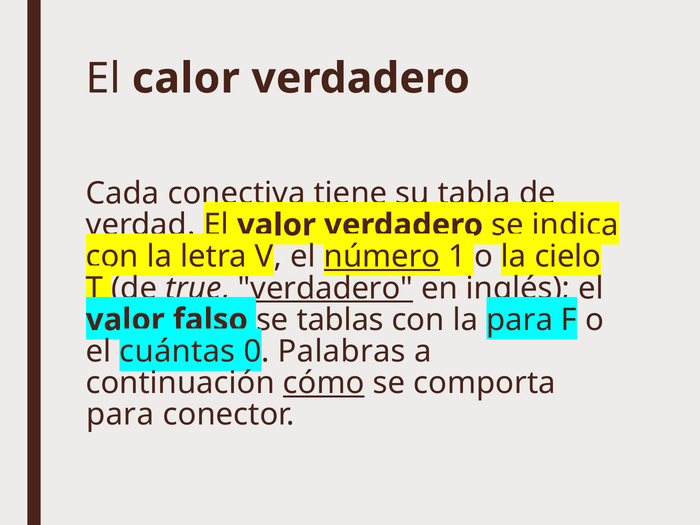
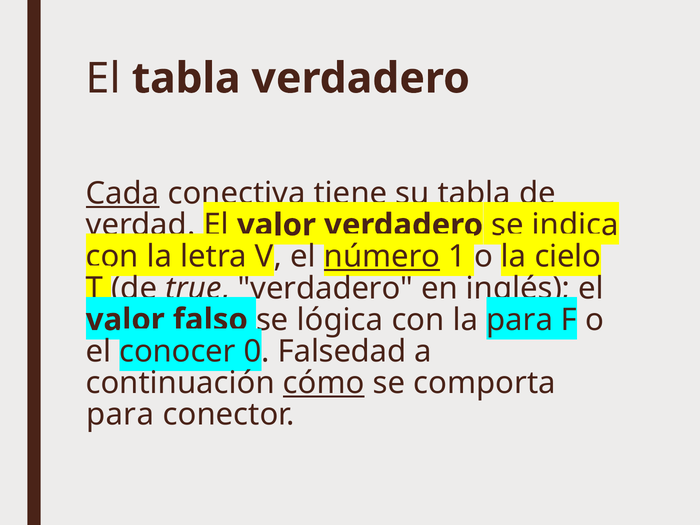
El calor: calor -> tabla
Cada underline: none -> present
verdadero at (325, 288) underline: present -> none
tablas: tablas -> lógica
cuántas: cuántas -> conocer
Palabras: Palabras -> Falsedad
